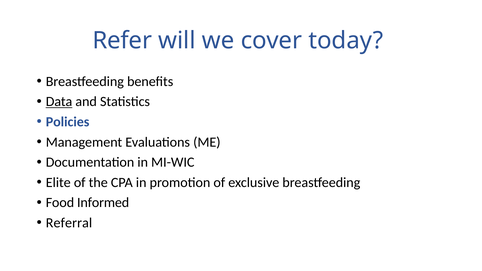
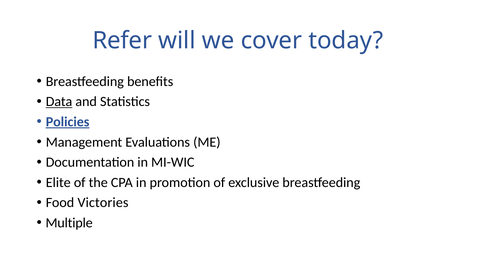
Policies underline: none -> present
Informed: Informed -> Victories
Referral: Referral -> Multiple
